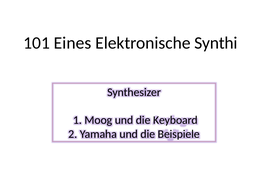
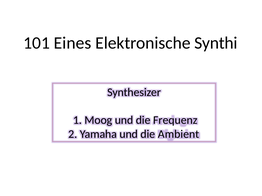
Keyboard: Keyboard -> Frequenz
Beispiele: Beispiele -> Ambient
